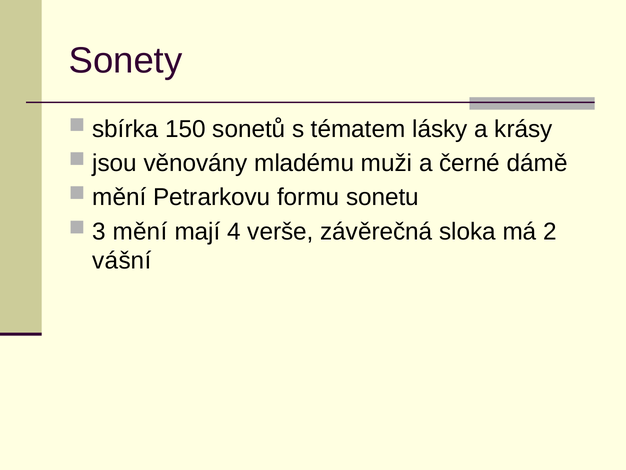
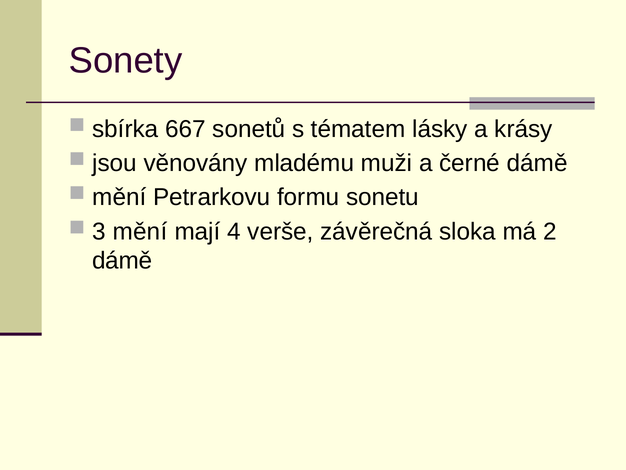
150: 150 -> 667
vášní at (122, 261): vášní -> dámě
